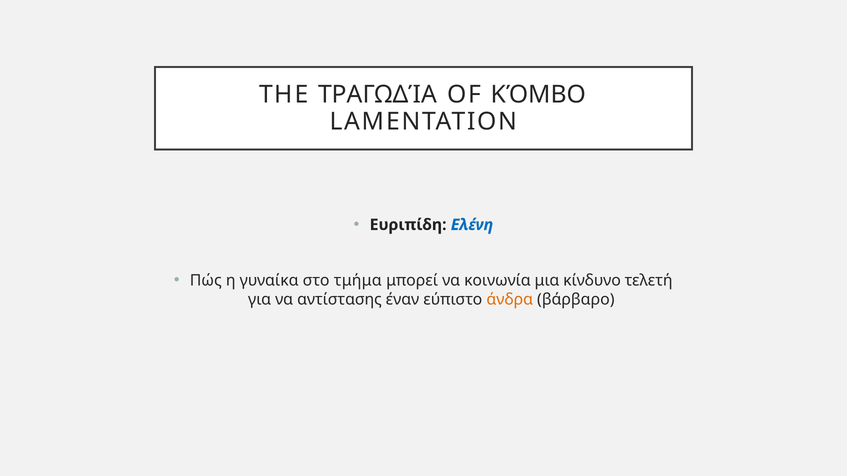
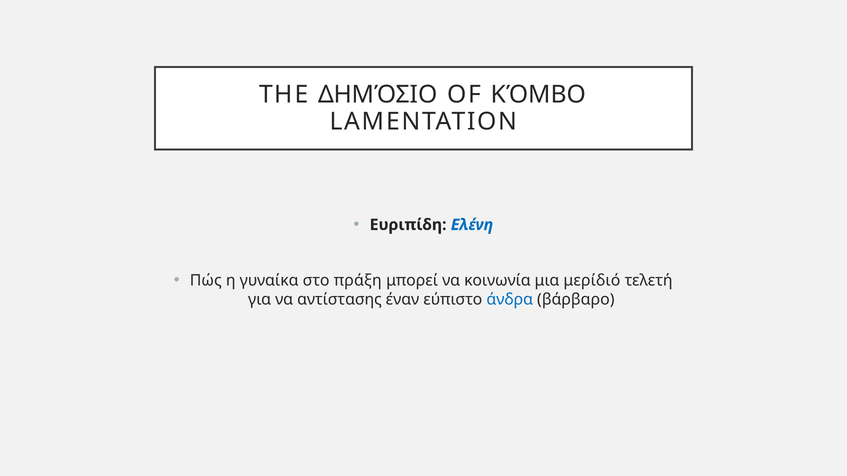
ΤΡΑΓΩΔΊΑ: ΤΡΑΓΩΔΊΑ -> ΔΗΜΌΣΙΟ
τμήμα: τμήμα -> πράξη
κίνδυνο: κίνδυνο -> μερίδιό
άνδρα colour: orange -> blue
